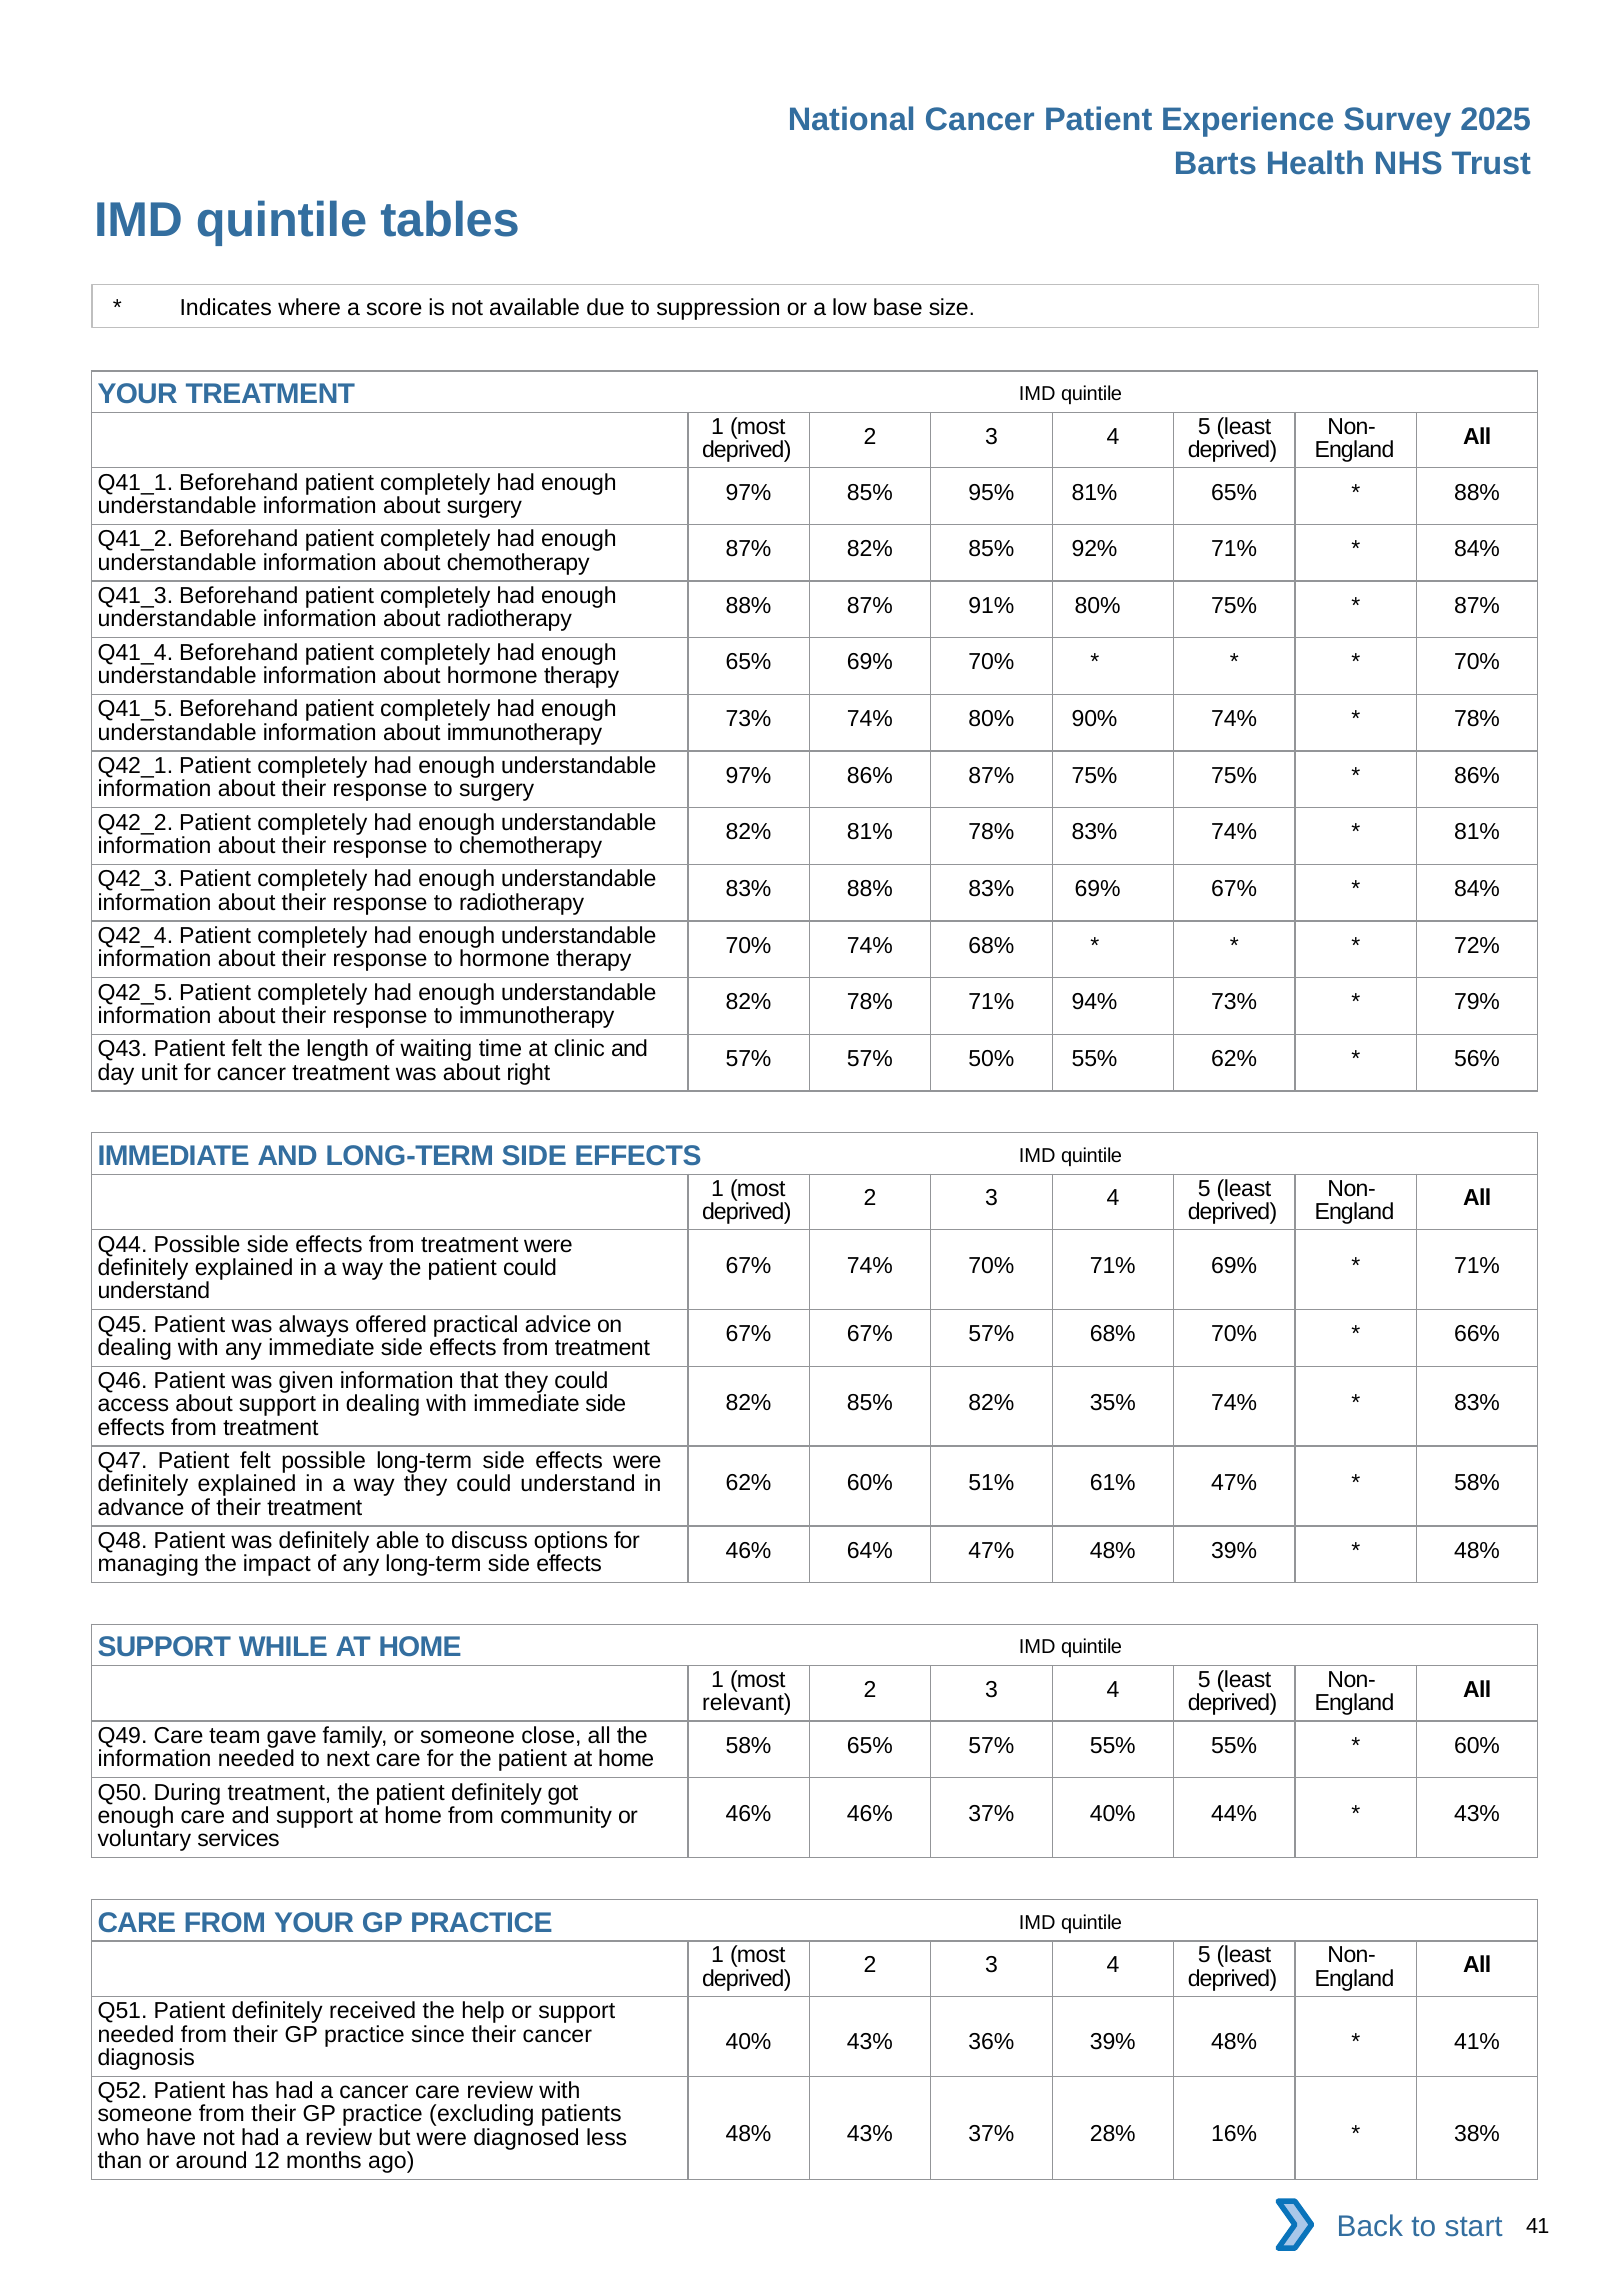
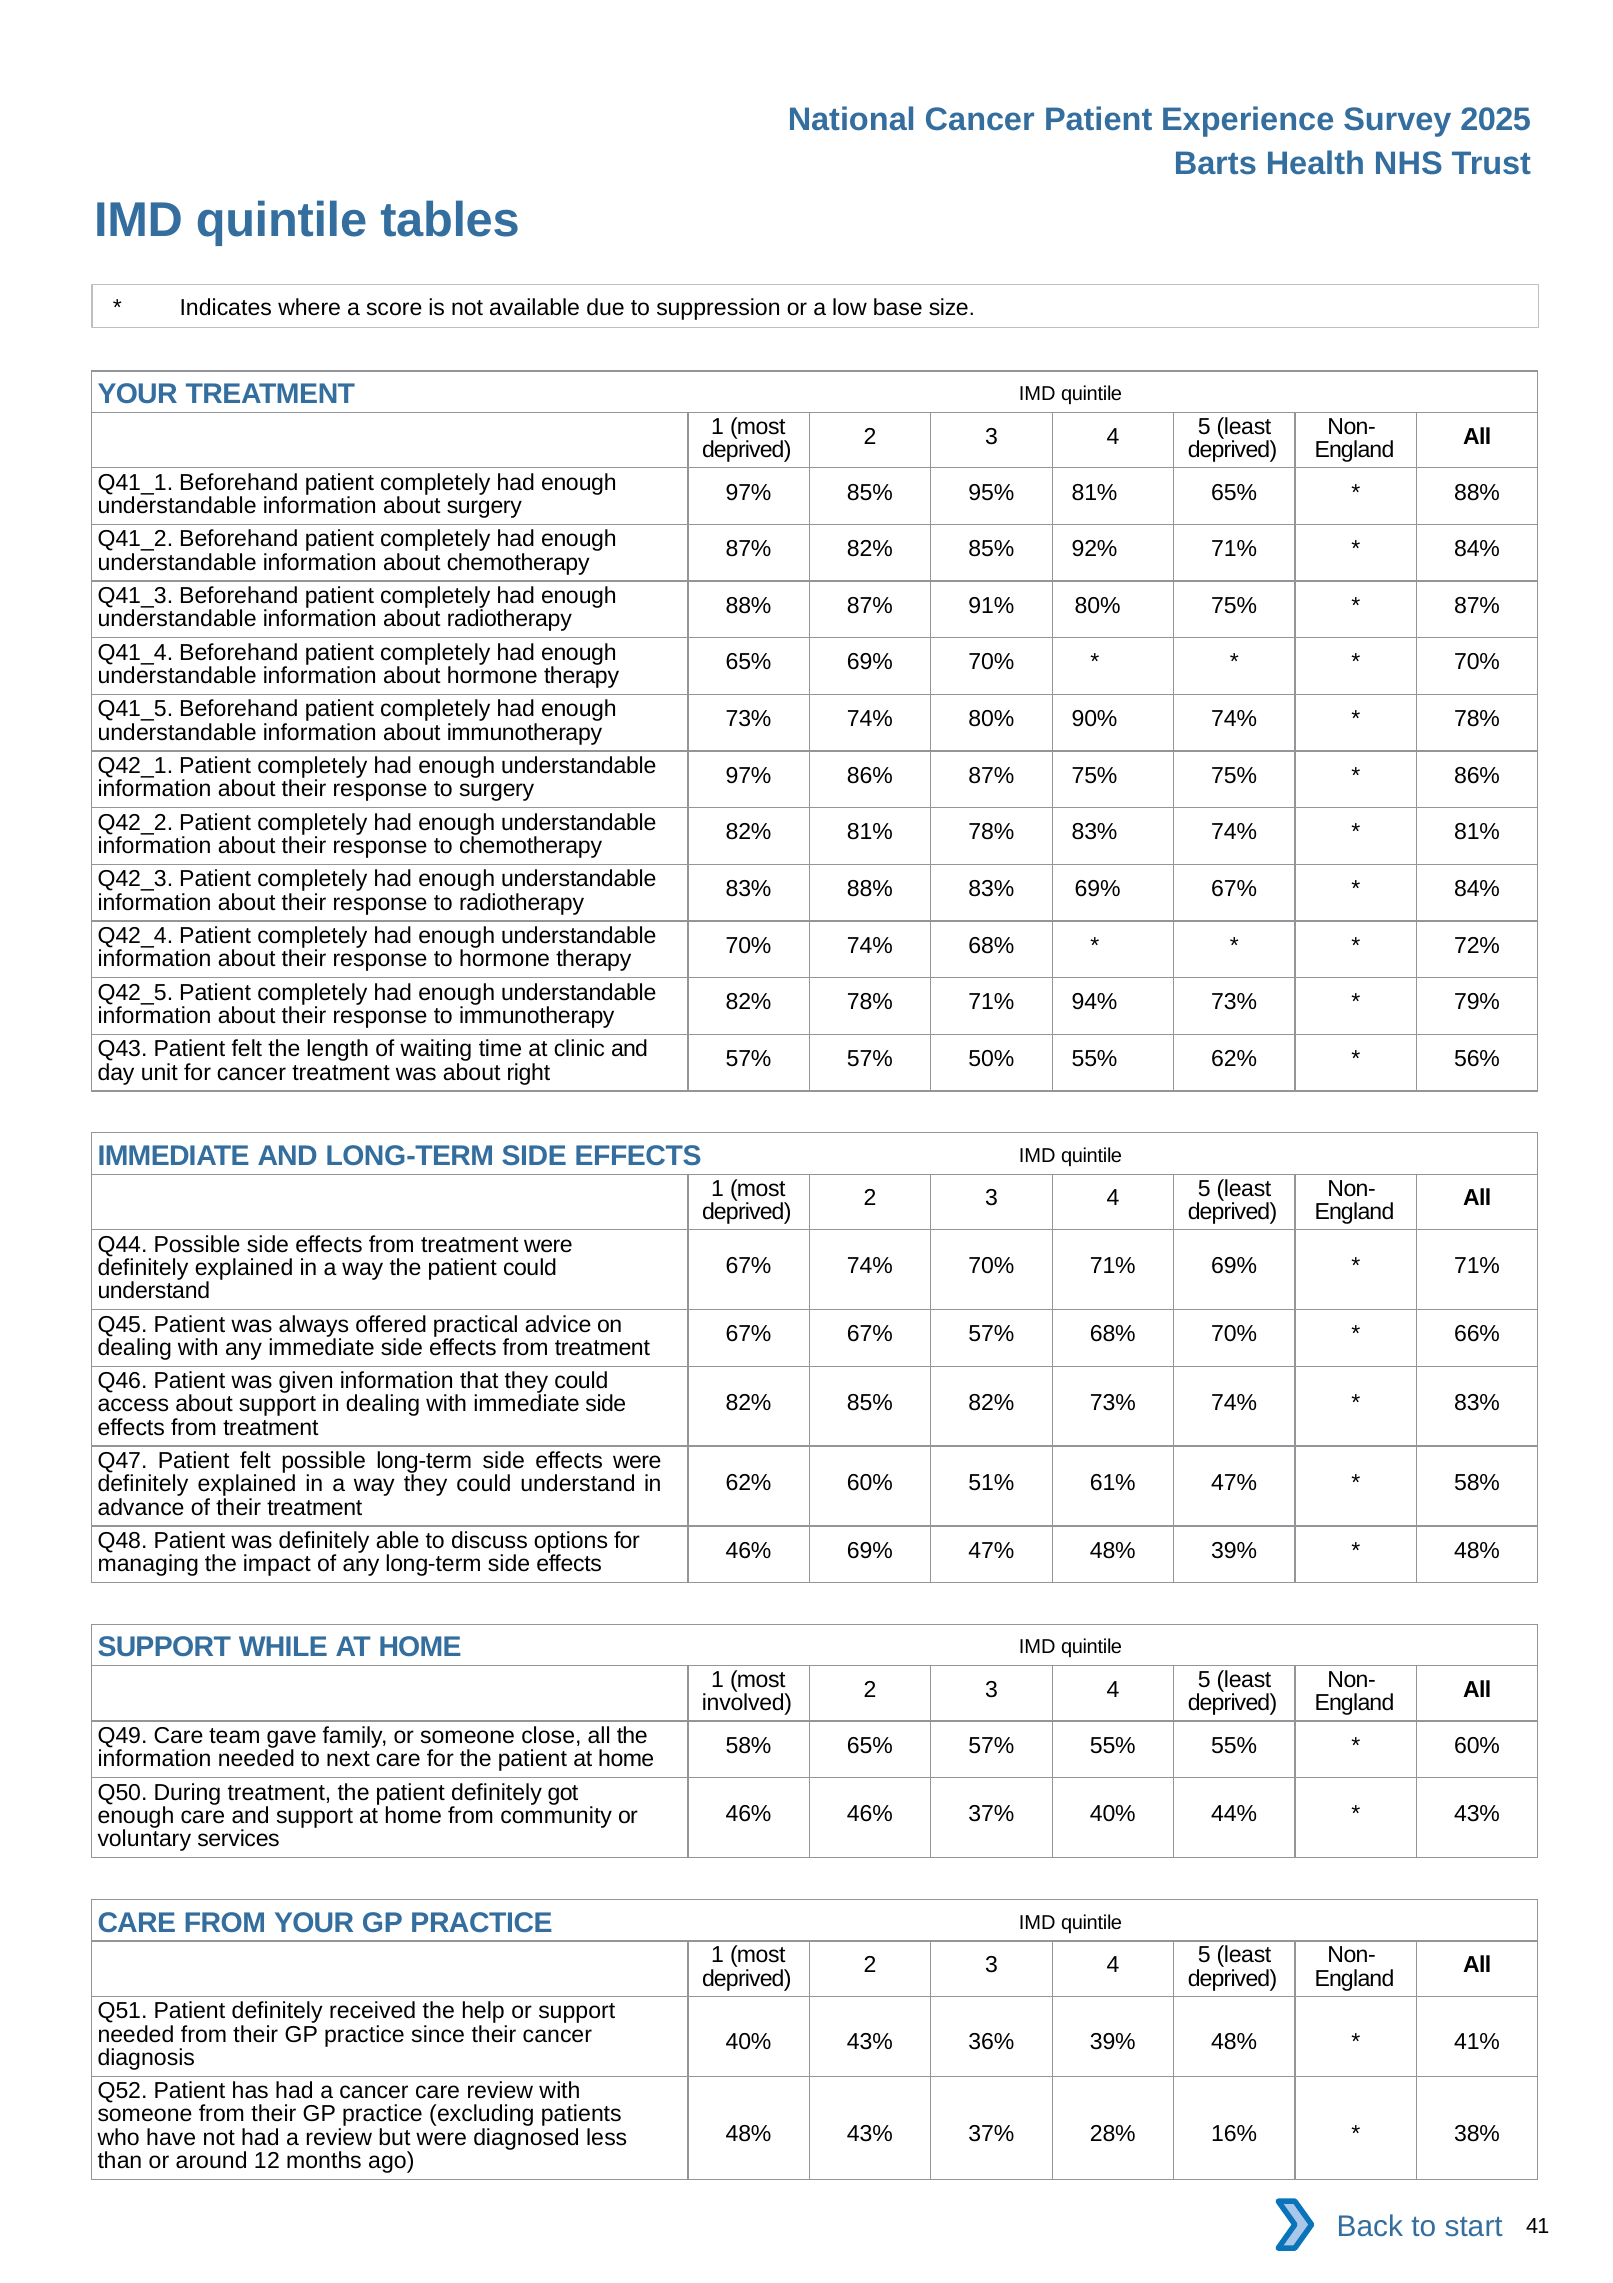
82% 35%: 35% -> 73%
46% 64%: 64% -> 69%
relevant: relevant -> involved
